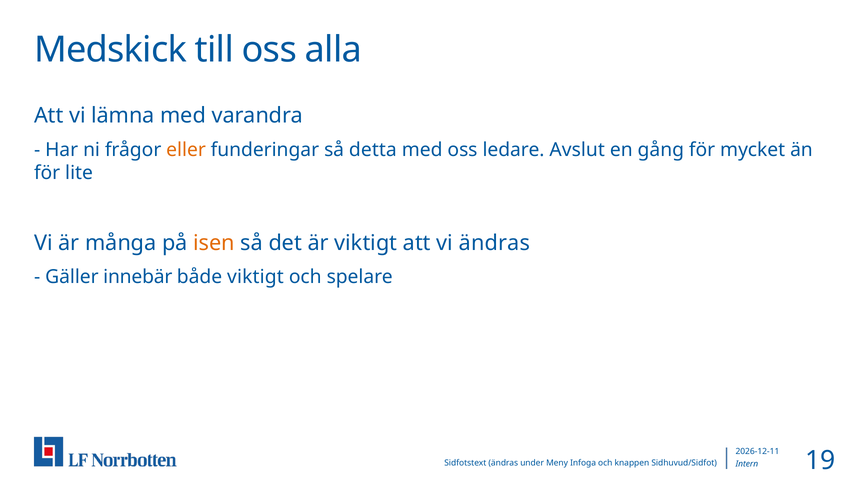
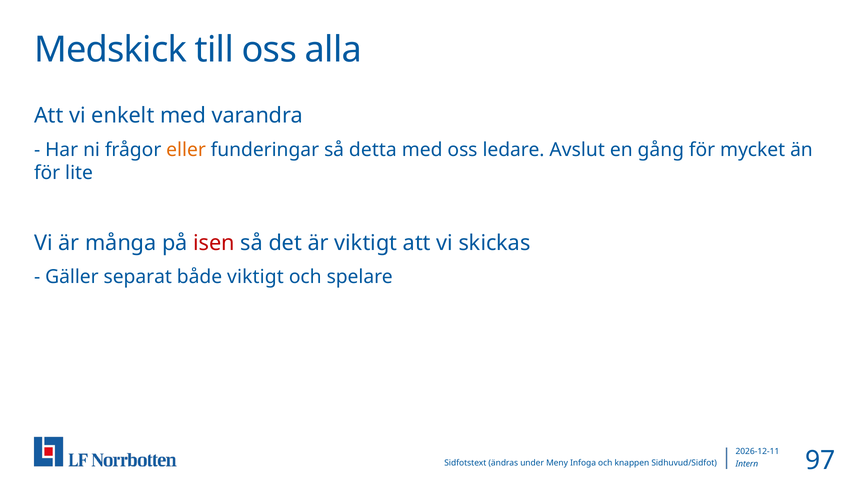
lämna: lämna -> enkelt
isen colour: orange -> red
vi ändras: ändras -> skickas
innebär: innebär -> separat
19: 19 -> 97
